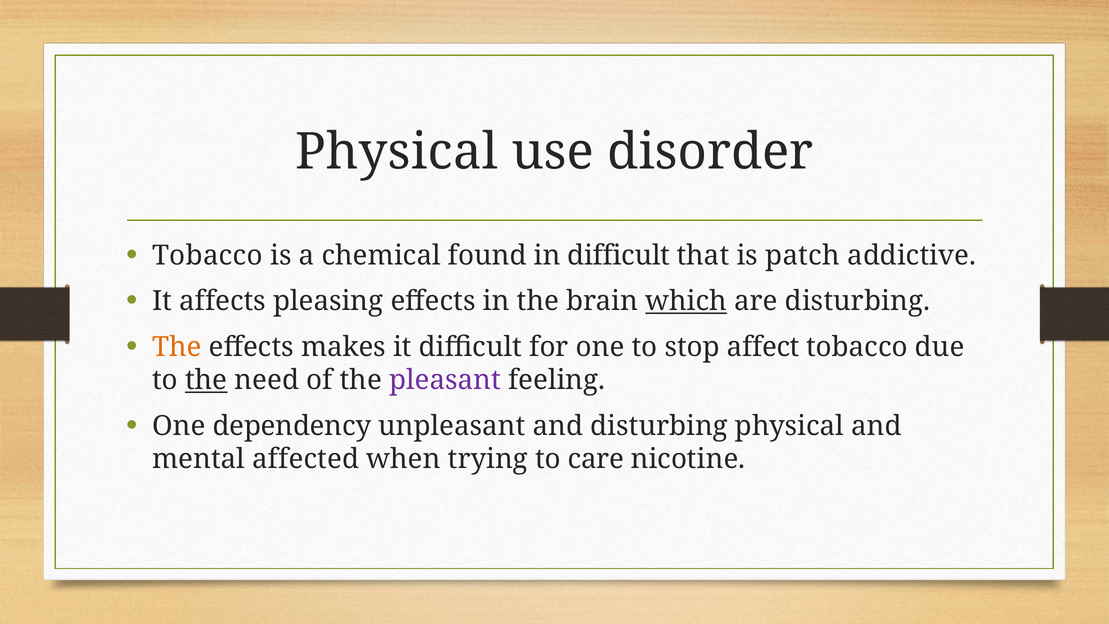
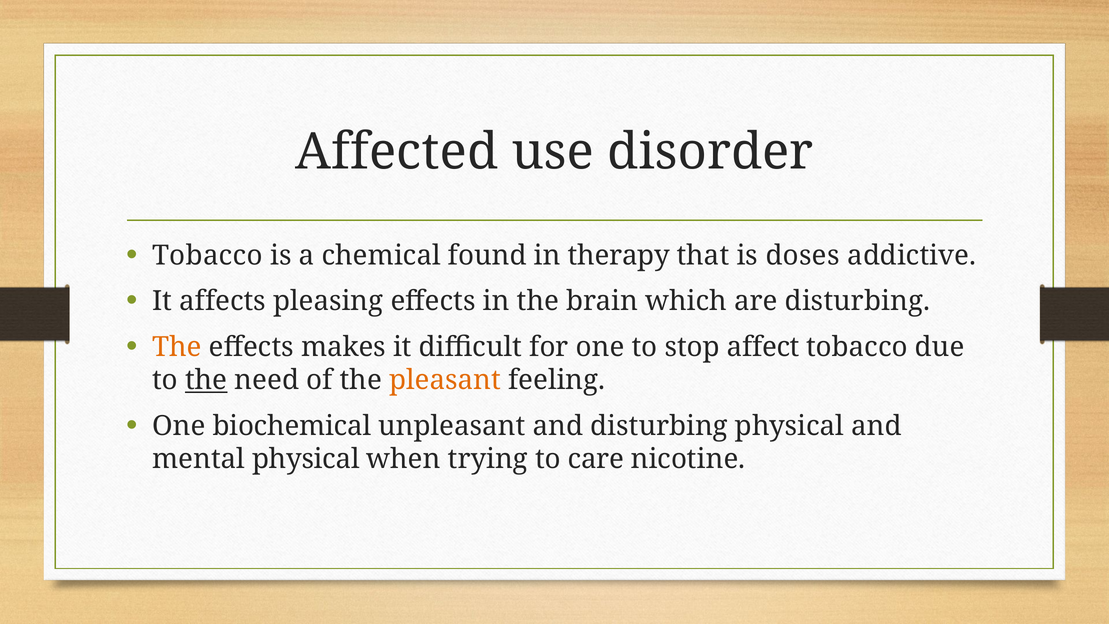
Physical at (397, 152): Physical -> Affected
in difficult: difficult -> therapy
patch: patch -> doses
which underline: present -> none
pleasant colour: purple -> orange
dependency: dependency -> biochemical
mental affected: affected -> physical
